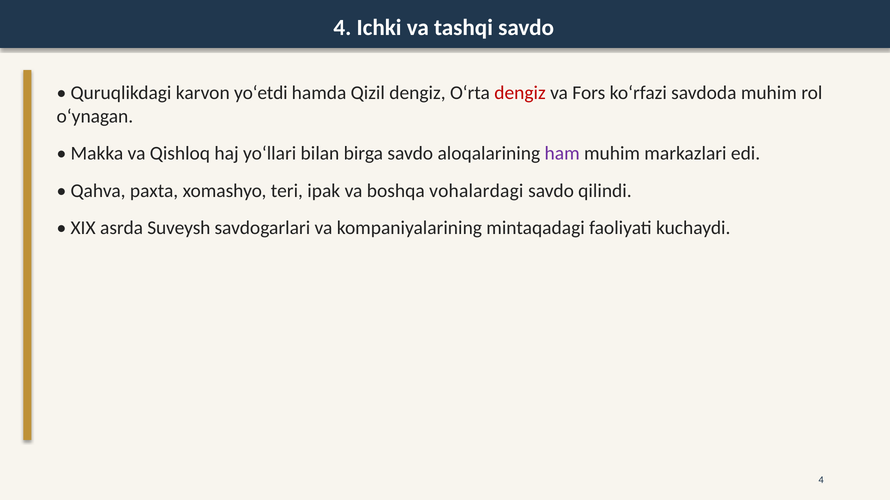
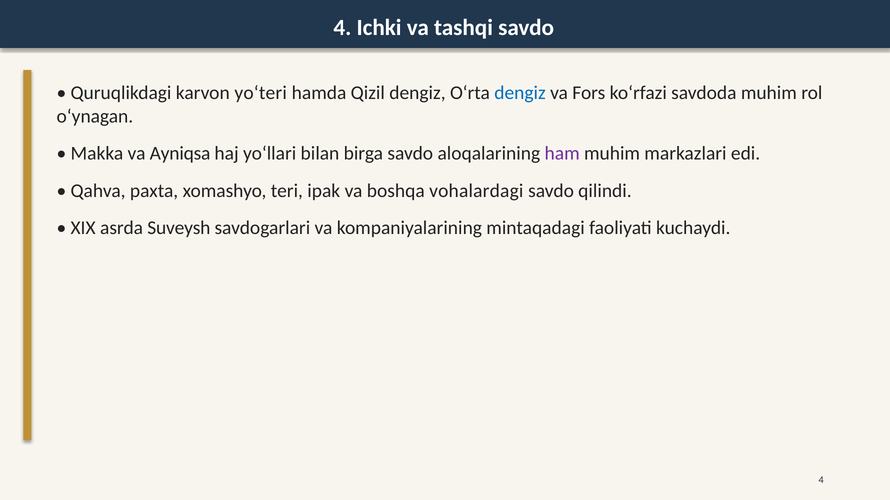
yo‘etdi: yo‘etdi -> yo‘teri
dengiz at (520, 93) colour: red -> blue
Qishloq: Qishloq -> Ayniqsa
